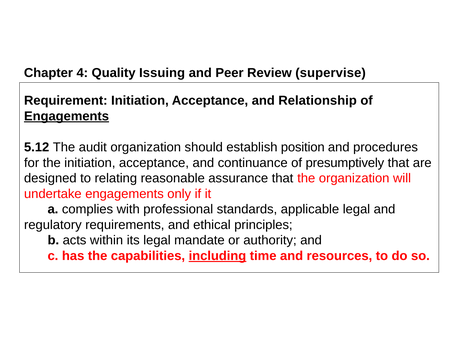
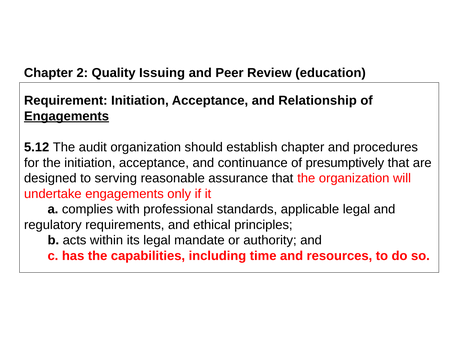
4: 4 -> 2
supervise: supervise -> education
establish position: position -> chapter
relating: relating -> serving
including underline: present -> none
